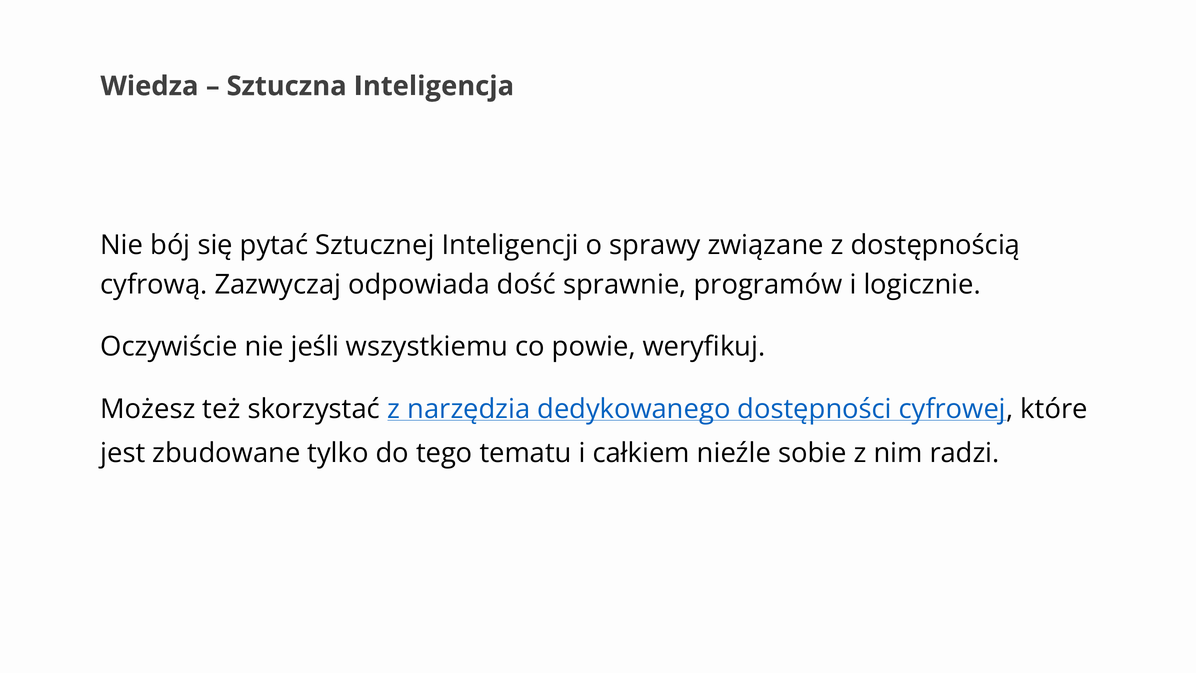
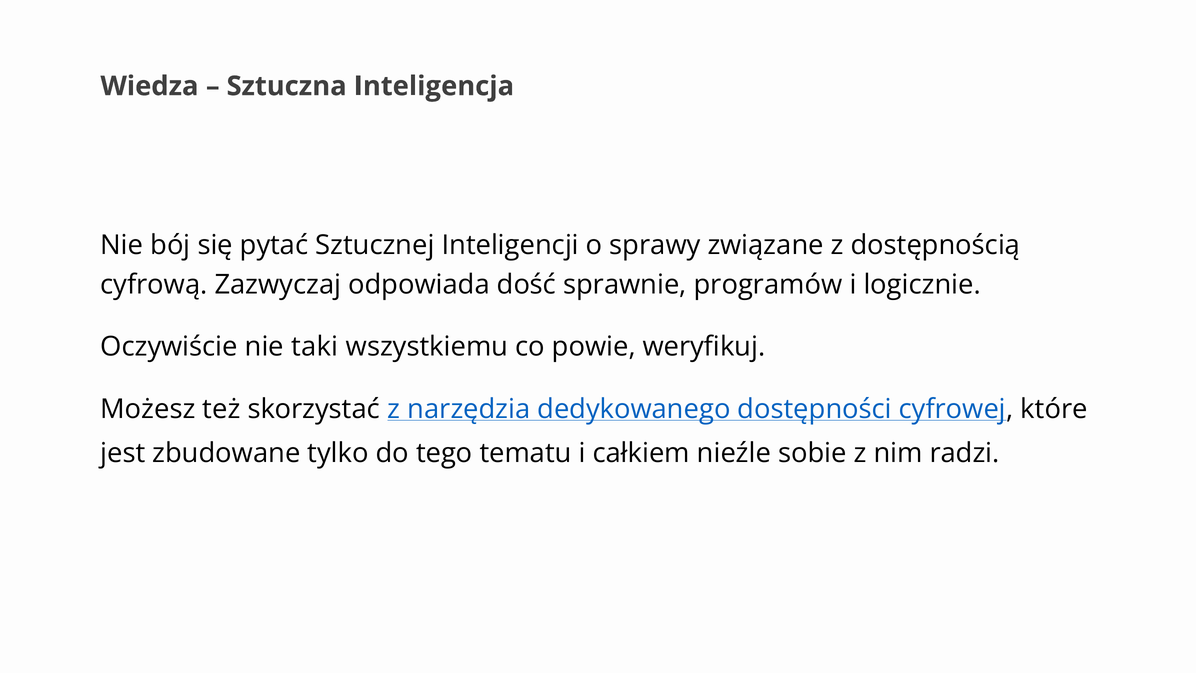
jeśli: jeśli -> taki
